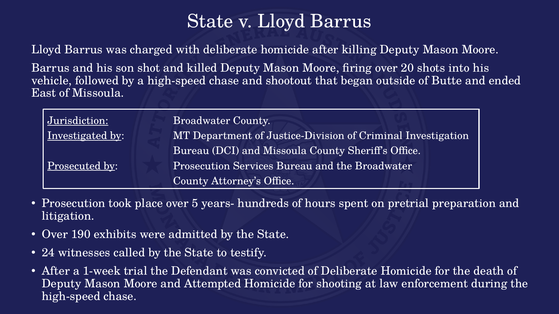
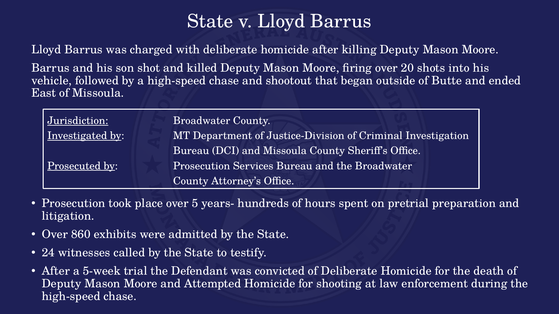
190: 190 -> 860
1-week: 1-week -> 5-week
